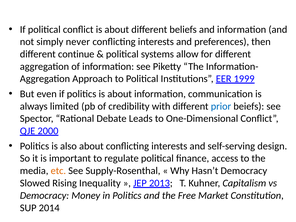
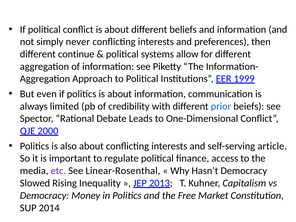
design: design -> article
etc colour: orange -> purple
Supply-Rosenthal: Supply-Rosenthal -> Linear-Rosenthal
